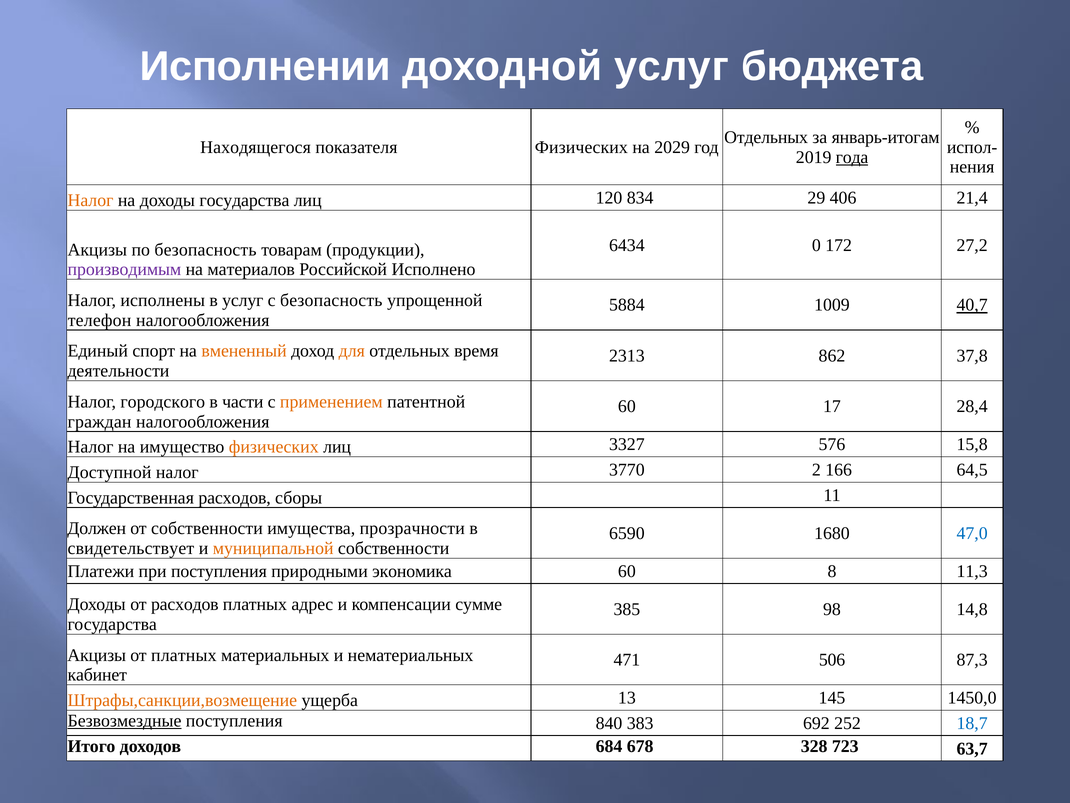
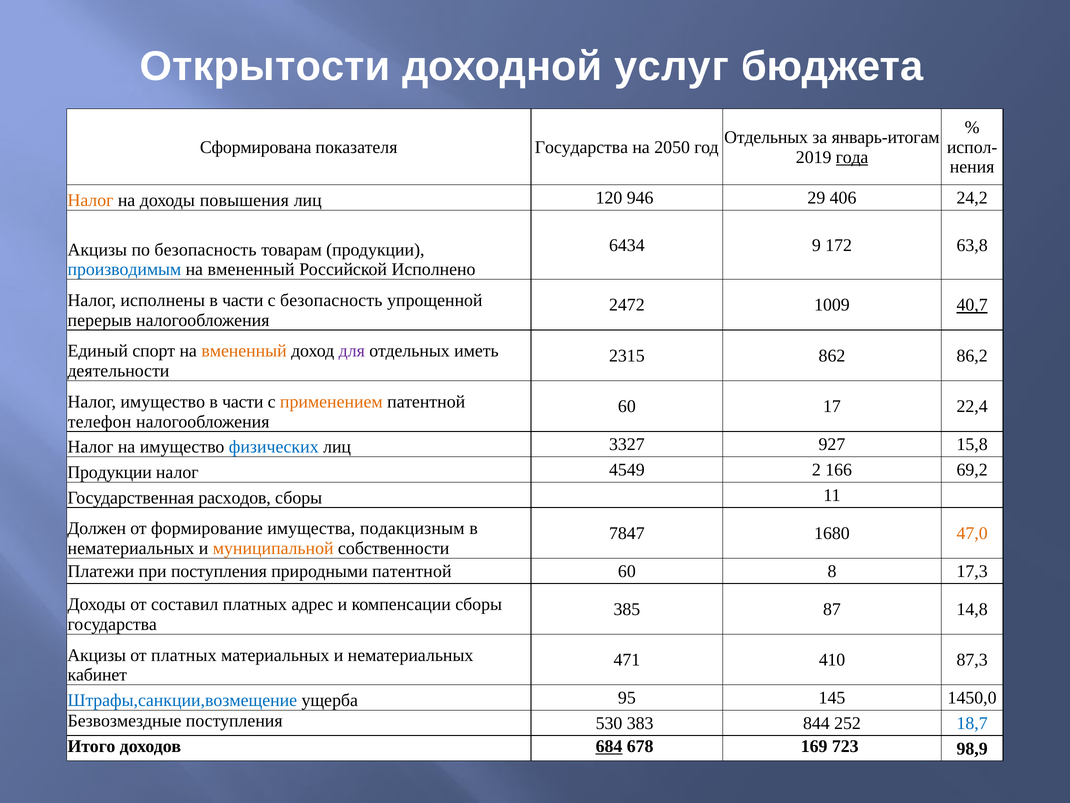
Исполнении: Исполнении -> Открытости
Находящегося: Находящегося -> Сформирована
показателя Физических: Физических -> Государства
2029: 2029 -> 2050
доходы государства: государства -> повышения
834: 834 -> 946
21,4: 21,4 -> 24,2
0: 0 -> 9
27,2: 27,2 -> 63,8
производимым colour: purple -> blue
материалов at (251, 269): материалов -> вмененный
услуг at (243, 300): услуг -> части
5884: 5884 -> 2472
телефон: телефон -> перерыв
для colour: orange -> purple
время: время -> иметь
2313: 2313 -> 2315
37,8: 37,8 -> 86,2
Налог городского: городского -> имущество
28,4: 28,4 -> 22,4
граждан: граждан -> телефон
физических at (274, 447) colour: orange -> blue
576: 576 -> 927
Доступной at (110, 472): Доступной -> Продукции
3770: 3770 -> 4549
64,5: 64,5 -> 69,2
от собственности: собственности -> формирование
прозрачности: прозрачности -> подакцизным
6590: 6590 -> 7847
47,0 colour: blue -> orange
свидетельствует at (131, 548): свидетельствует -> нематериальных
природными экономика: экономика -> патентной
11,3: 11,3 -> 17,3
от расходов: расходов -> составил
компенсации сумме: сумме -> сборы
98: 98 -> 87
506: 506 -> 410
Штрафы,санкции,возмещение colour: orange -> blue
13: 13 -> 95
Безвозмездные underline: present -> none
840: 840 -> 530
692: 692 -> 844
684 underline: none -> present
328: 328 -> 169
63,7: 63,7 -> 98,9
